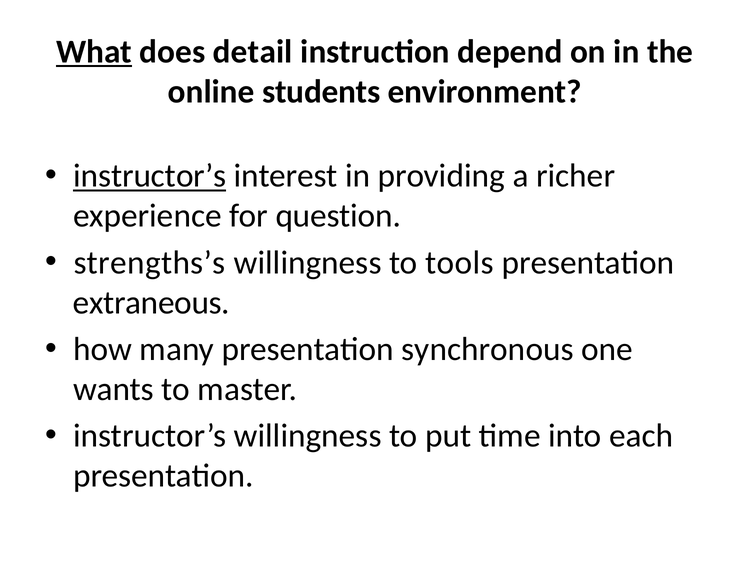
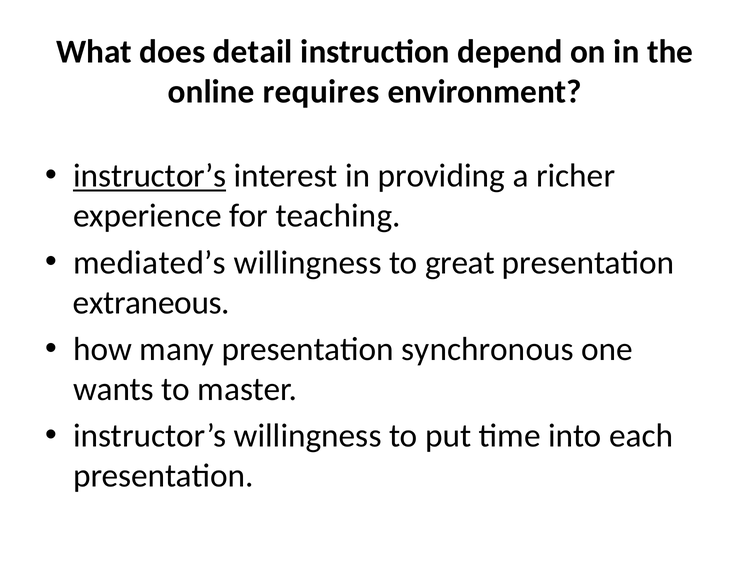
What underline: present -> none
students: students -> requires
question: question -> teaching
strengths’s: strengths’s -> mediated’s
tools: tools -> great
